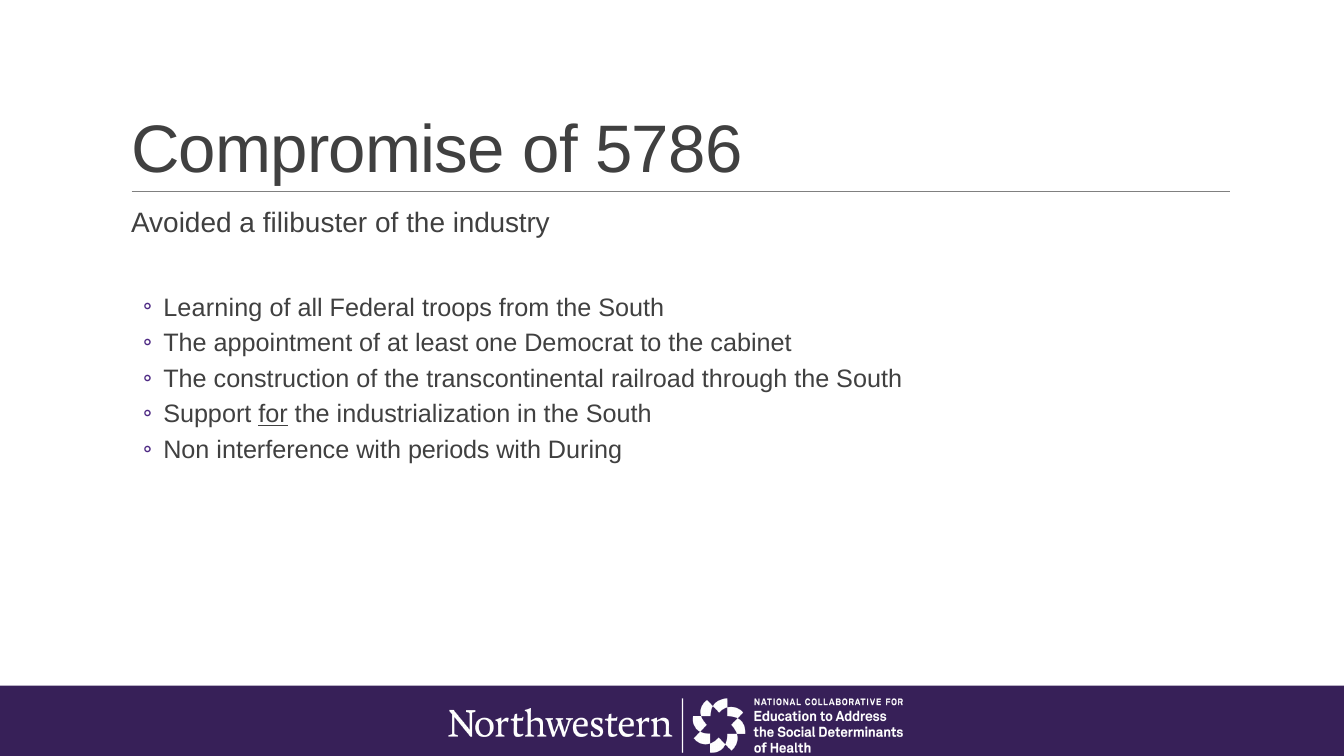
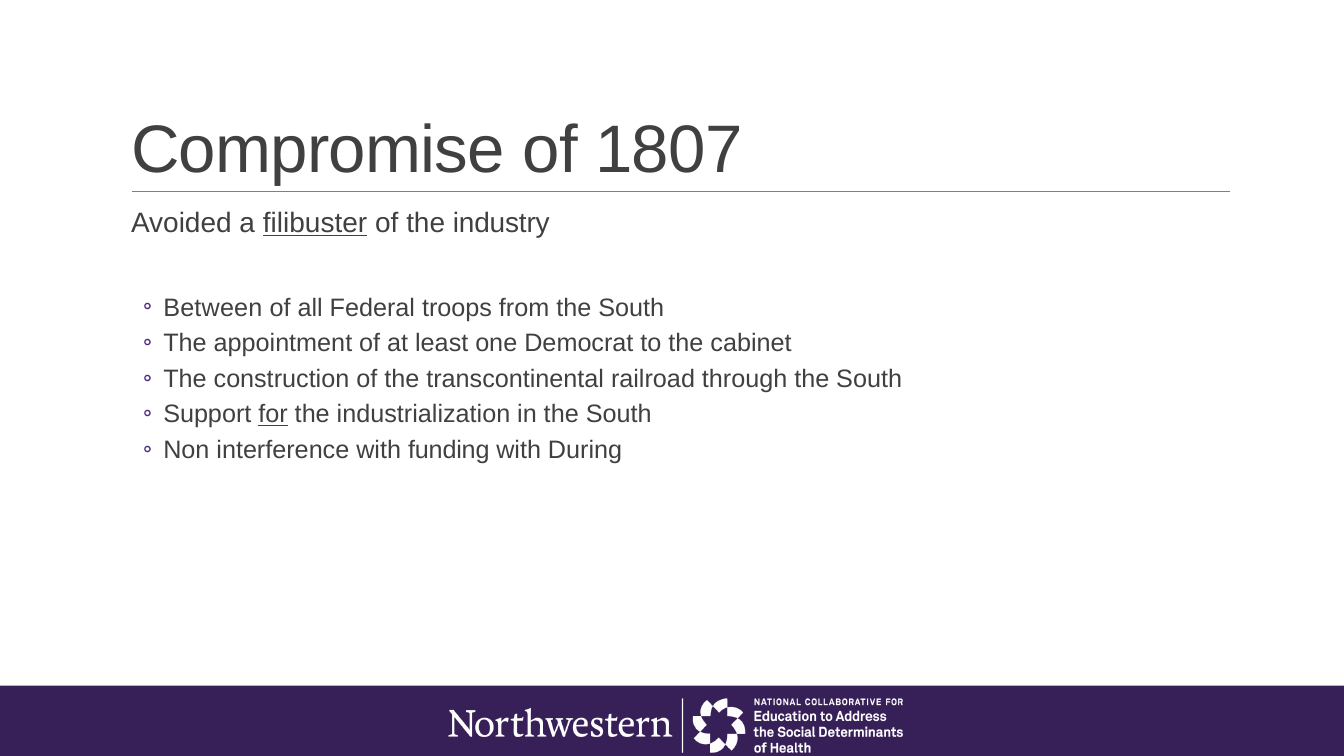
5786: 5786 -> 1807
filibuster underline: none -> present
Learning: Learning -> Between
periods: periods -> funding
